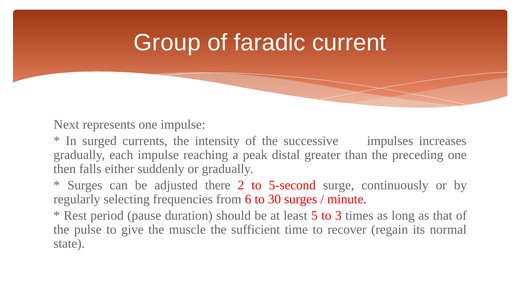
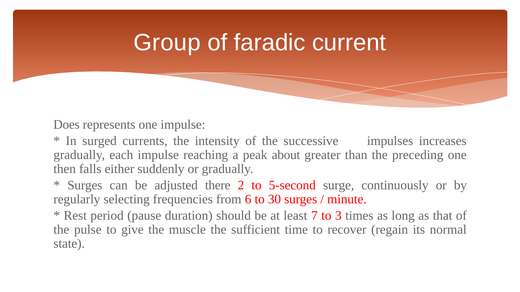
Next: Next -> Does
distal: distal -> about
5: 5 -> 7
